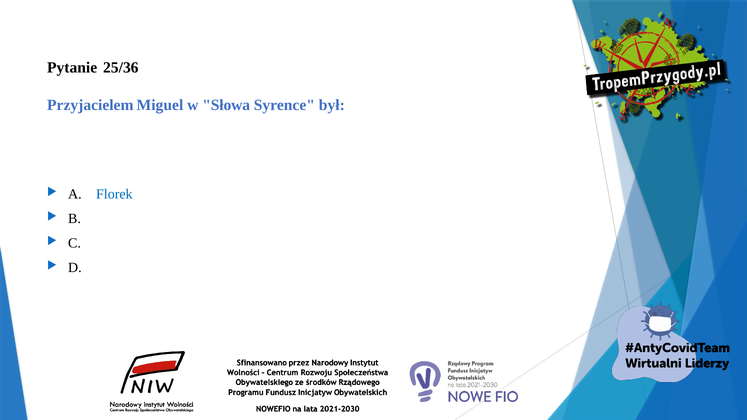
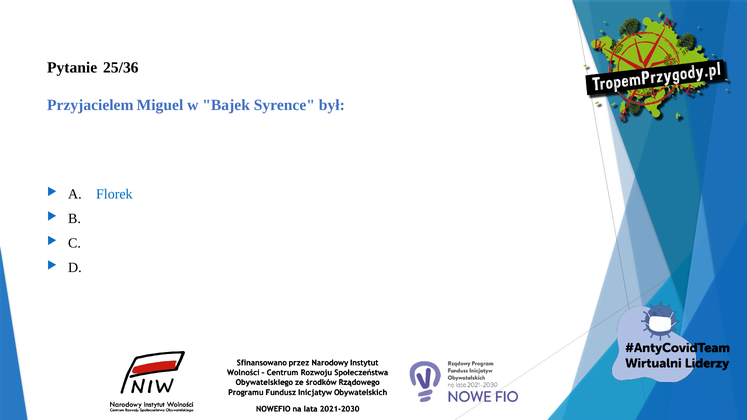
Słowa: Słowa -> Bajek
